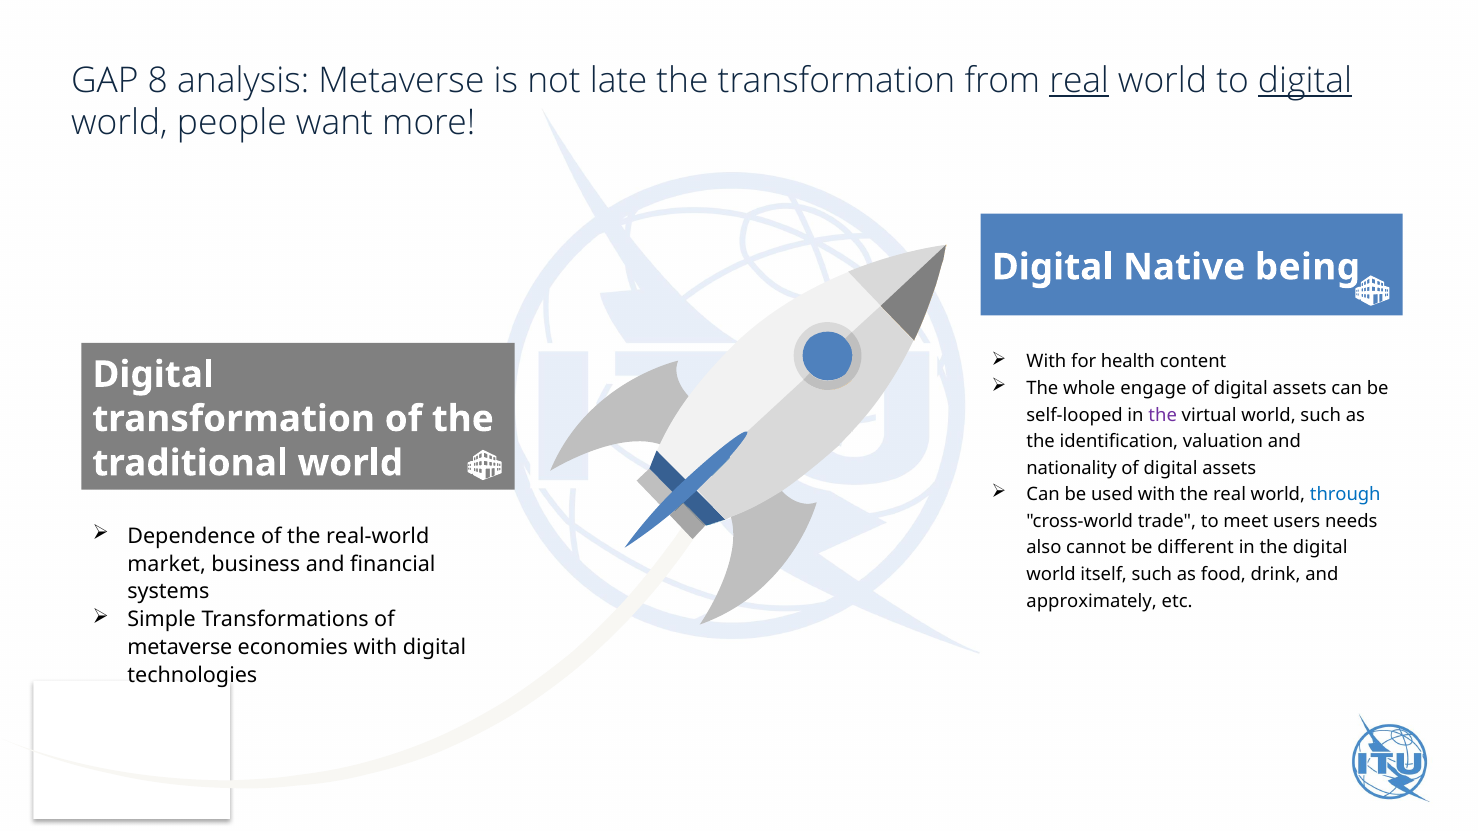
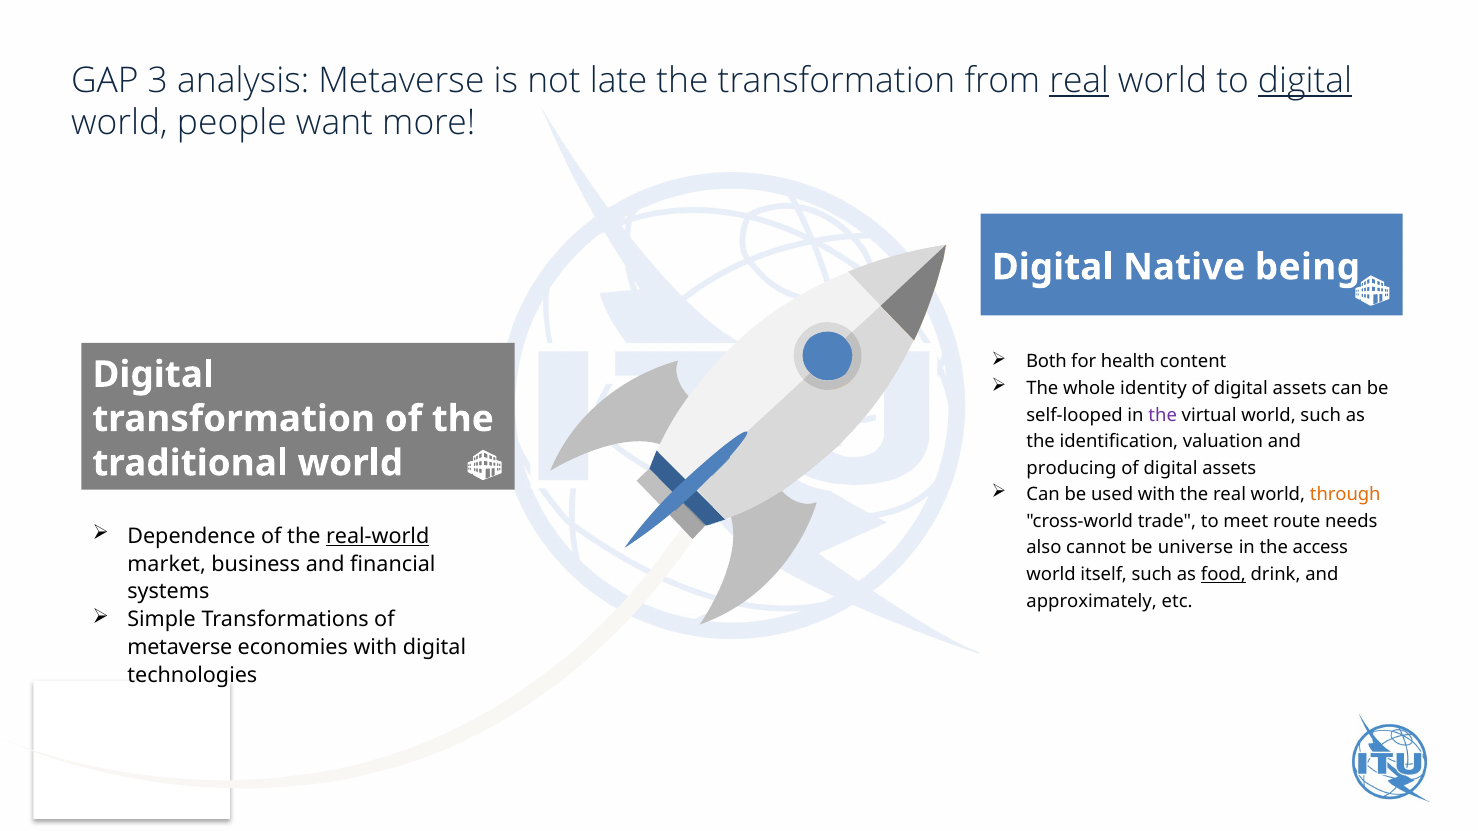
8: 8 -> 3
With at (1046, 362): With -> Both
engage: engage -> identity
nationality: nationality -> producing
through colour: blue -> orange
users: users -> route
real-world underline: none -> present
different: different -> universe
the digital: digital -> access
food underline: none -> present
